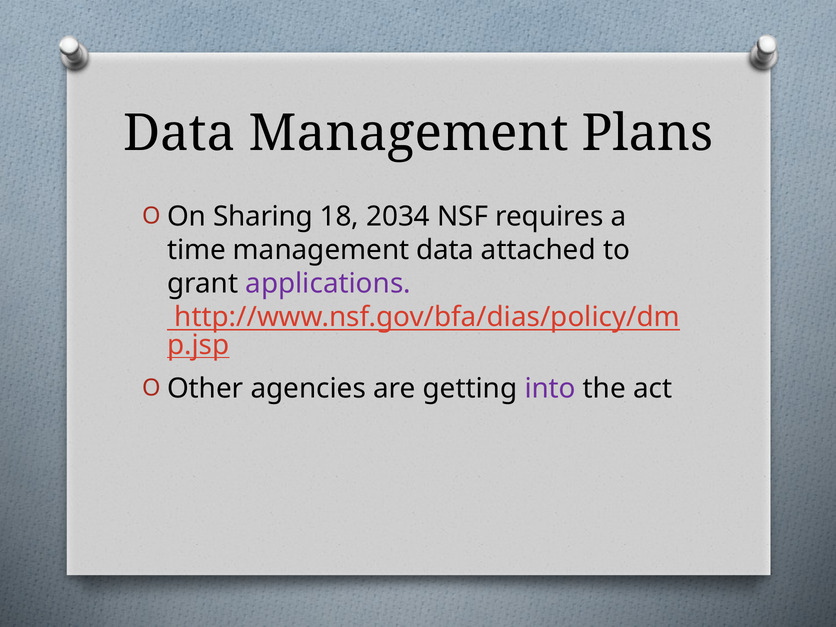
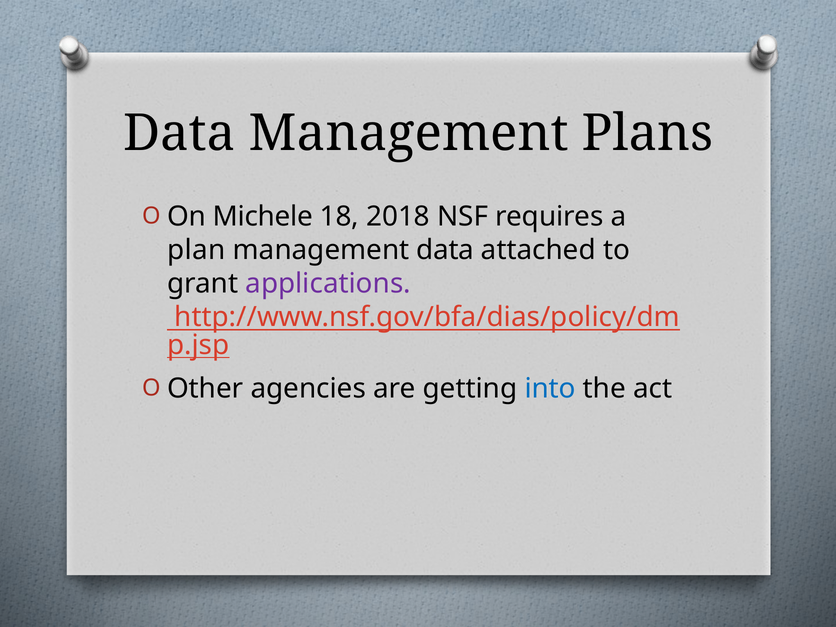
Sharing: Sharing -> Michele
2034: 2034 -> 2018
time: time -> plan
into colour: purple -> blue
